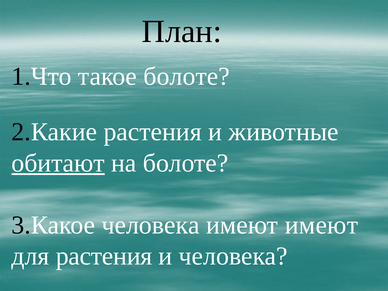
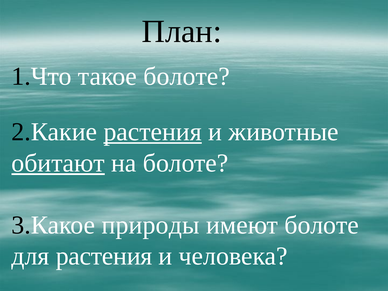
растения at (153, 132) underline: none -> present
3.Какое человека: человека -> природы
имеют имеют: имеют -> болоте
